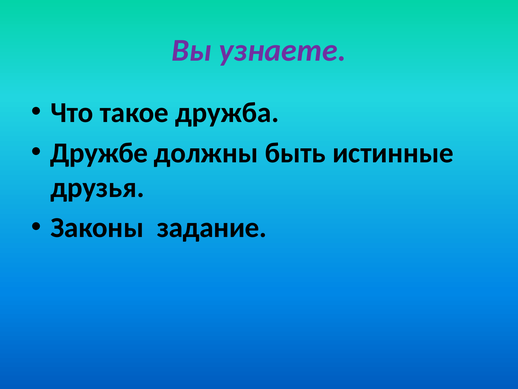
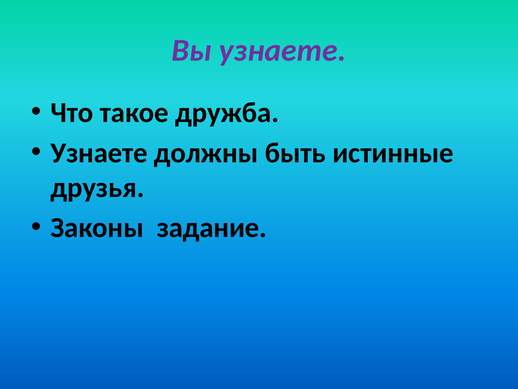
Дружбе at (99, 153): Дружбе -> Узнаете
